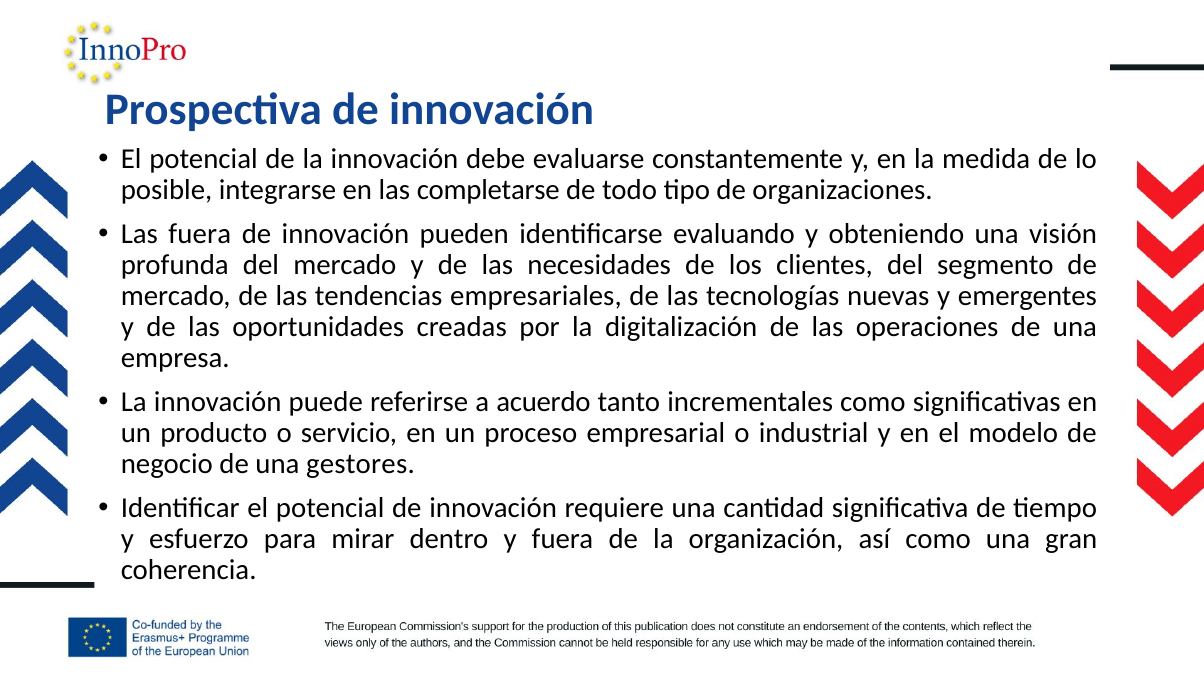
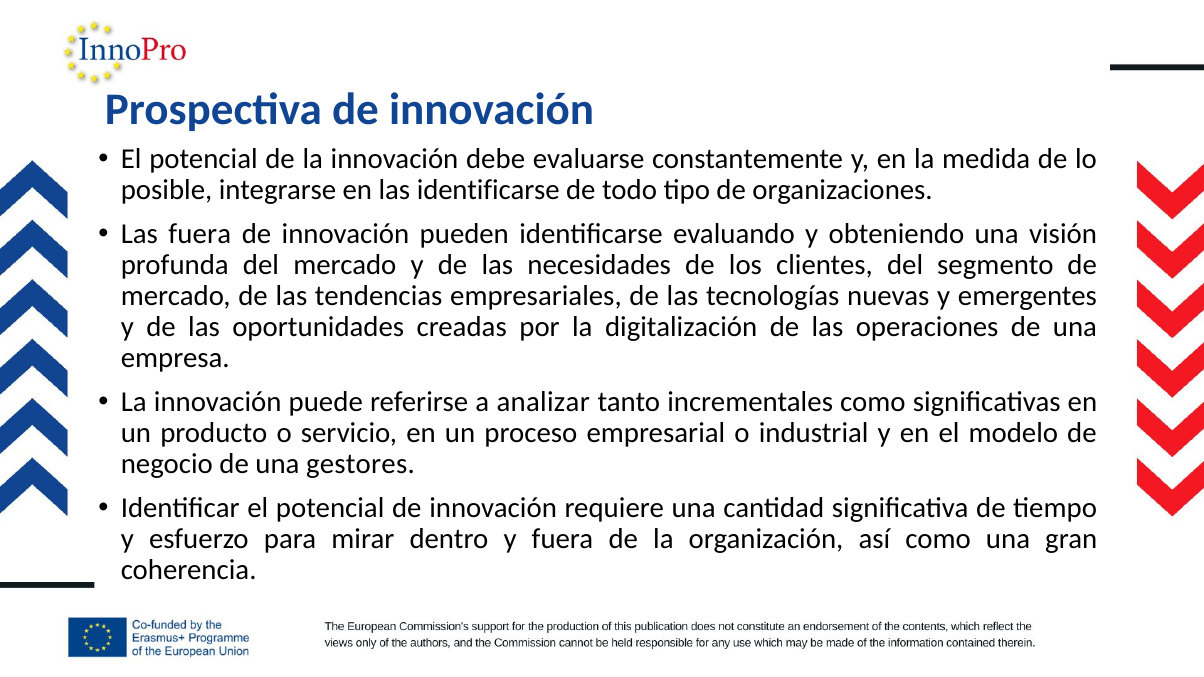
las completarse: completarse -> identificarse
acuerdo: acuerdo -> analizar
